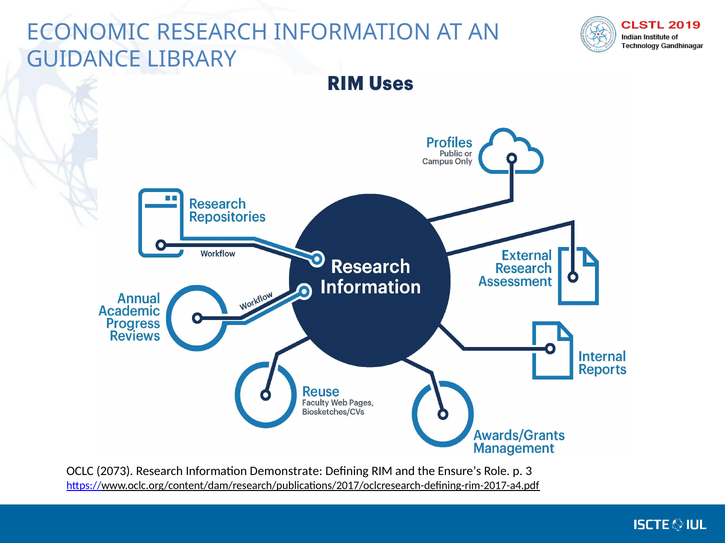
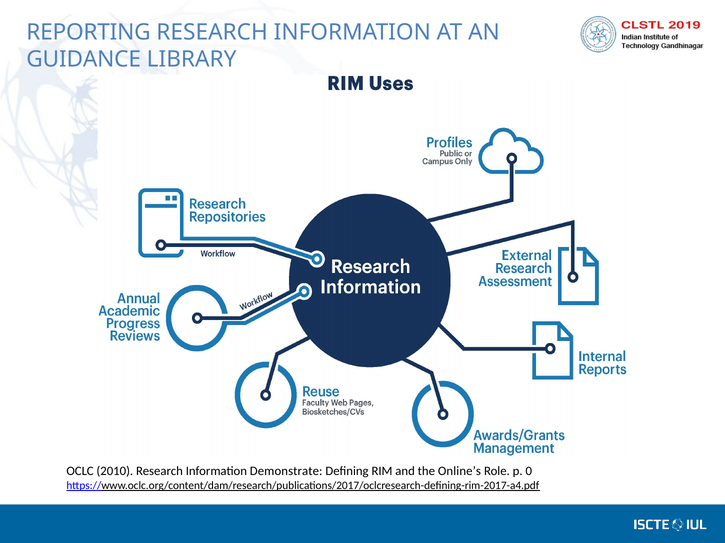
ECONOMIC: ECONOMIC -> REPORTING
2073: 2073 -> 2010
Ensure’s: Ensure’s -> Online’s
3: 3 -> 0
